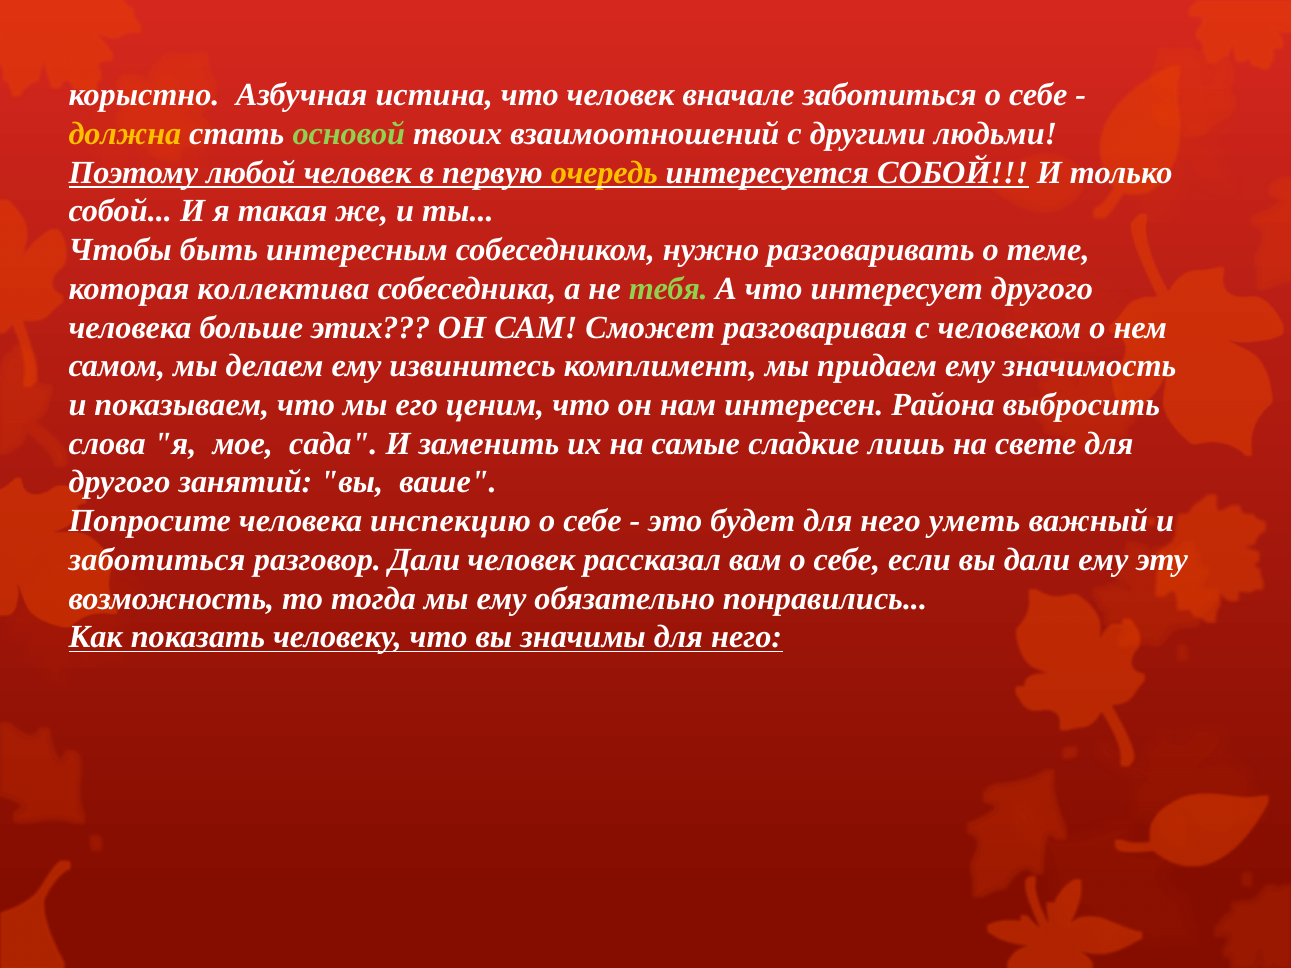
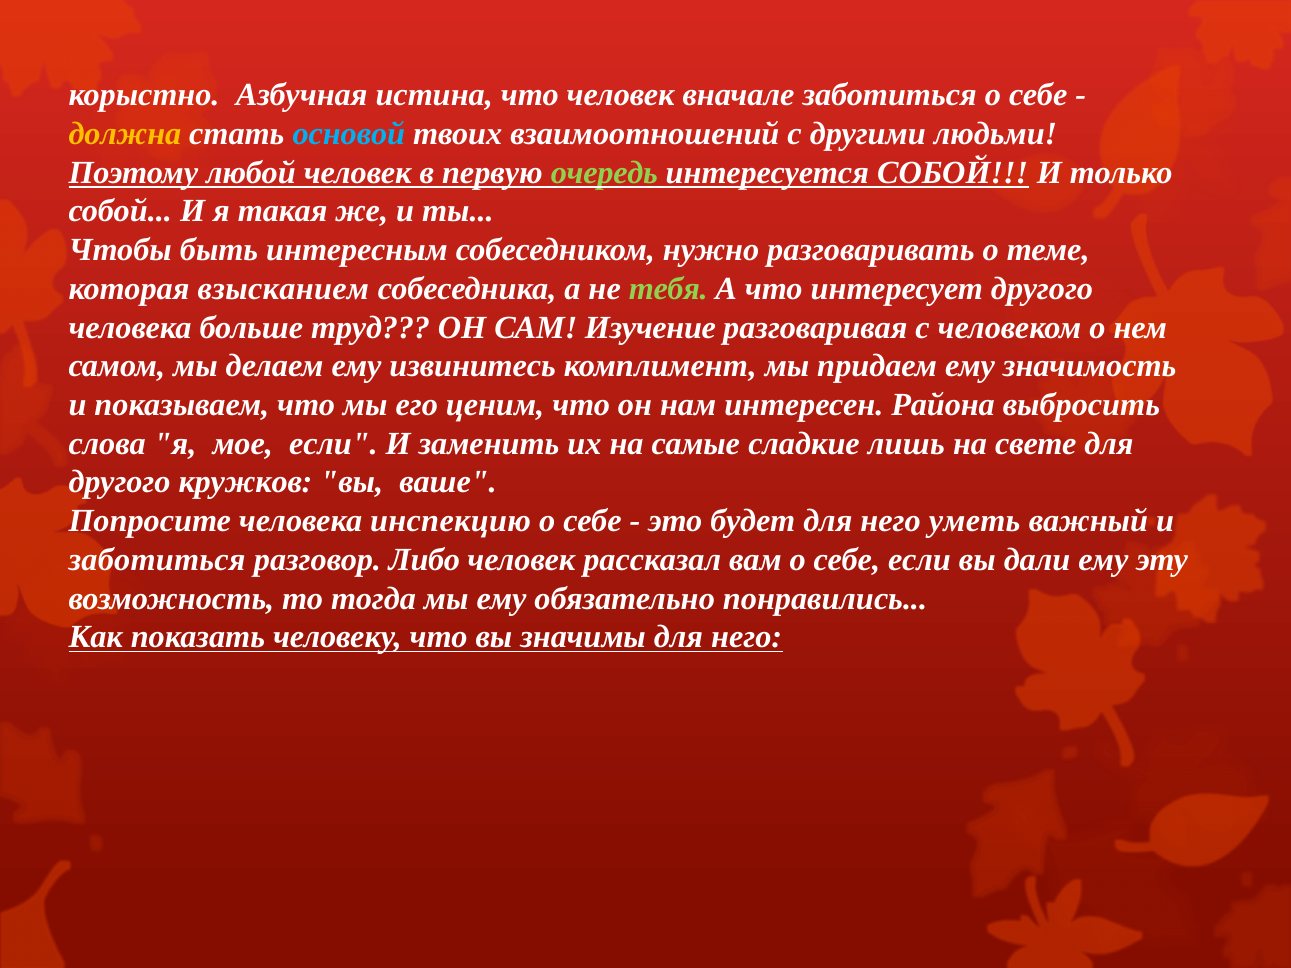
основой colour: light green -> light blue
очередь colour: yellow -> light green
коллектива: коллектива -> взысканием
этих: этих -> труд
Сможет: Сможет -> Изучение
мое сада: сада -> если
занятий: занятий -> кружков
разговор Дали: Дали -> Либо
